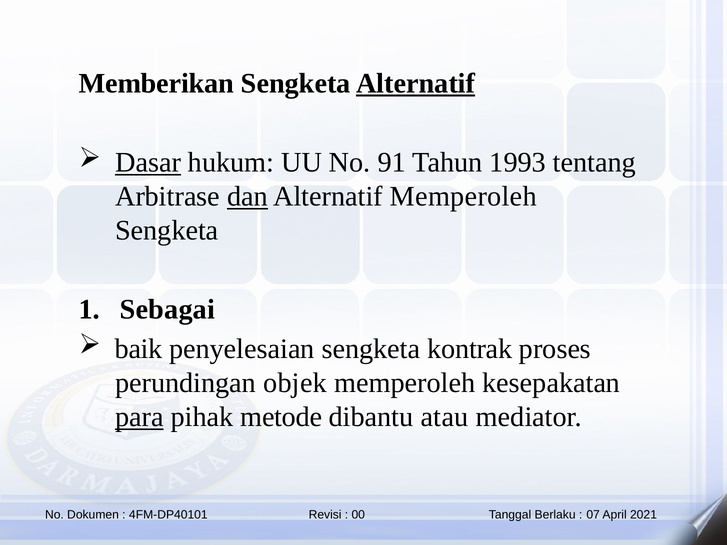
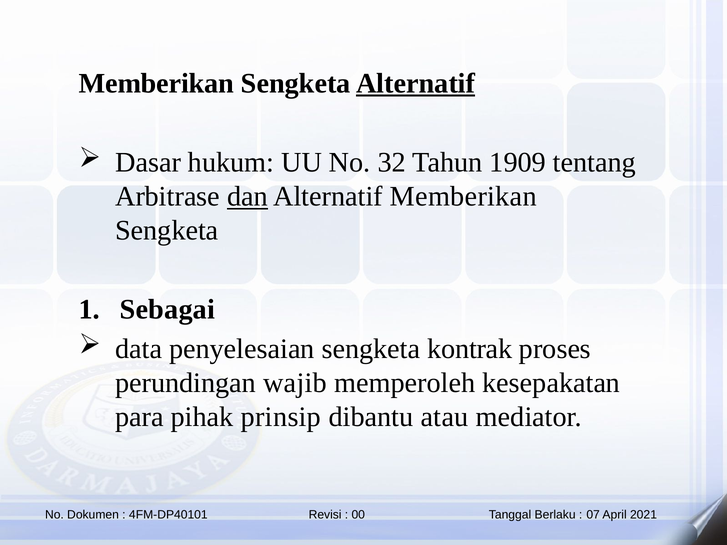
Dasar underline: present -> none
91: 91 -> 32
1993: 1993 -> 1909
Alternatif Memperoleh: Memperoleh -> Memberikan
baik: baik -> data
objek: objek -> wajib
para underline: present -> none
metode: metode -> prinsip
